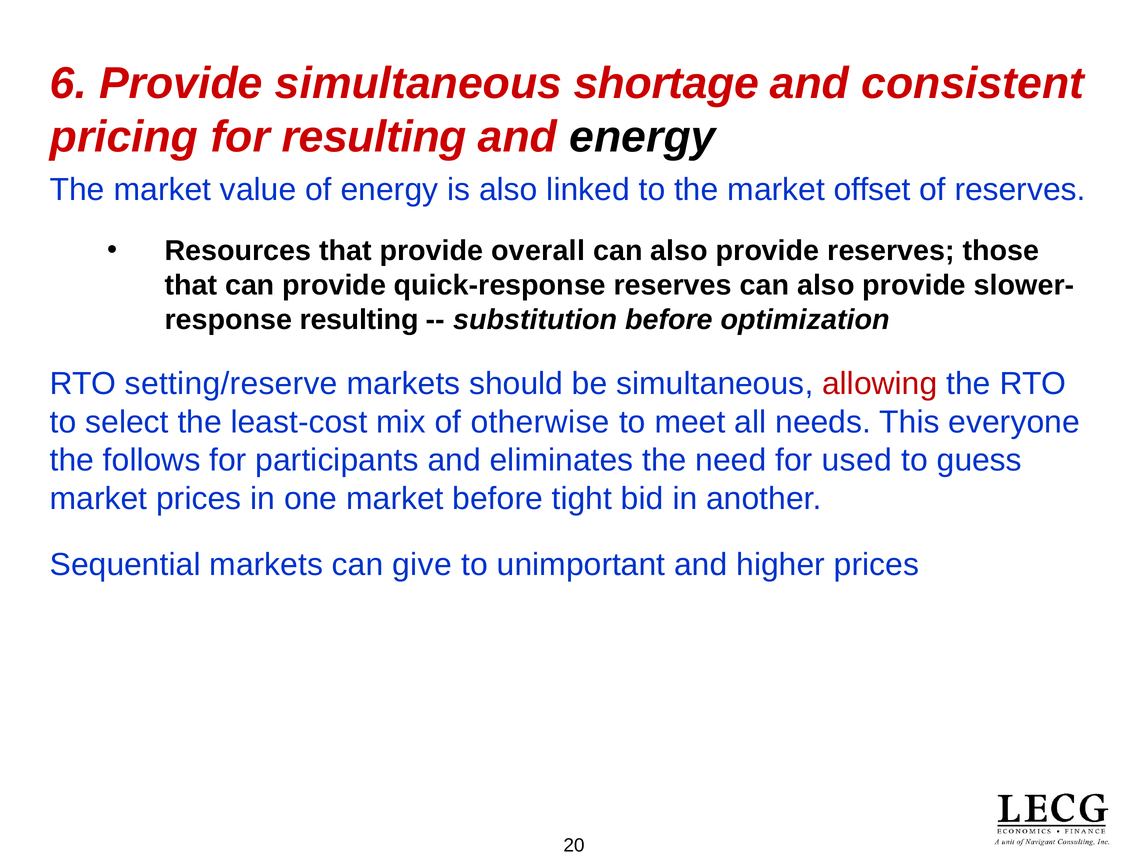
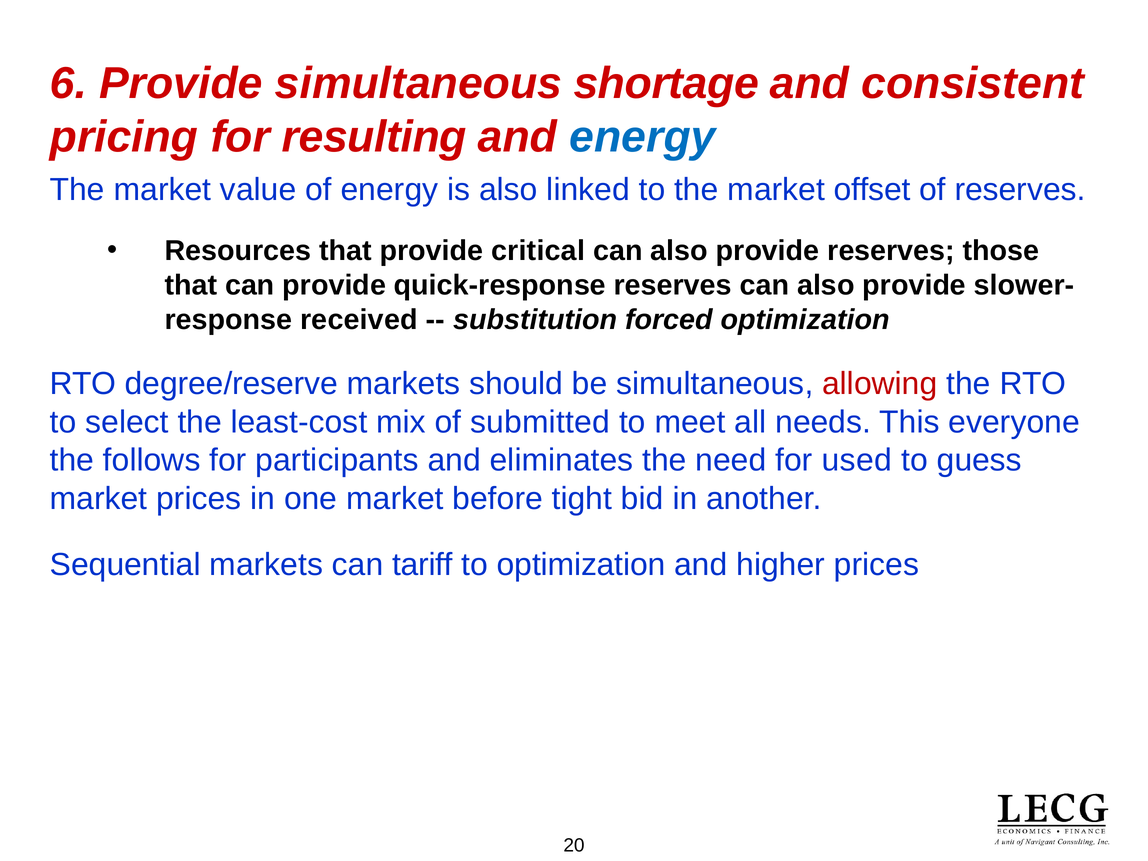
energy at (642, 137) colour: black -> blue
overall: overall -> critical
resulting at (359, 320): resulting -> received
substitution before: before -> forced
setting/reserve: setting/reserve -> degree/reserve
otherwise: otherwise -> submitted
give: give -> tariff
to unimportant: unimportant -> optimization
